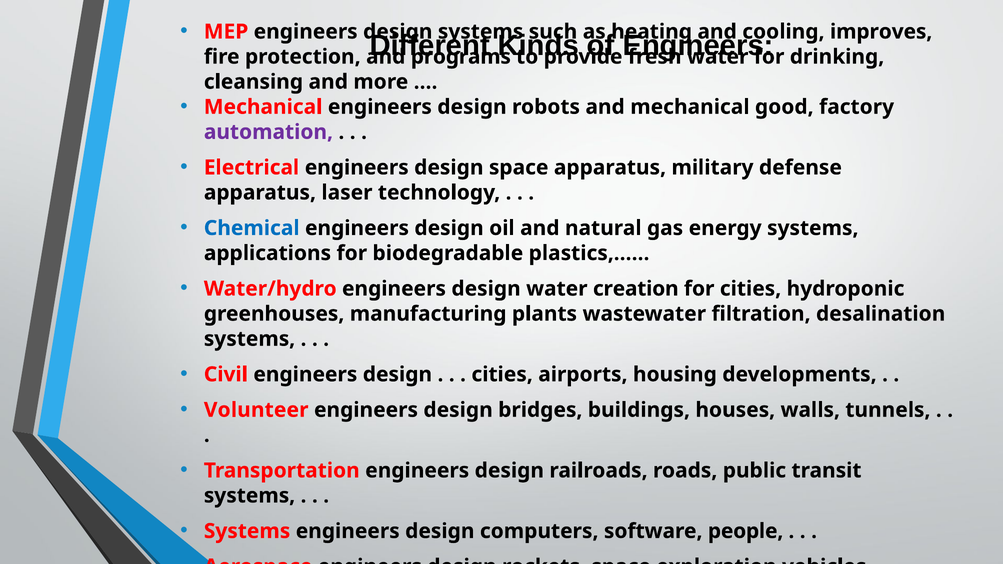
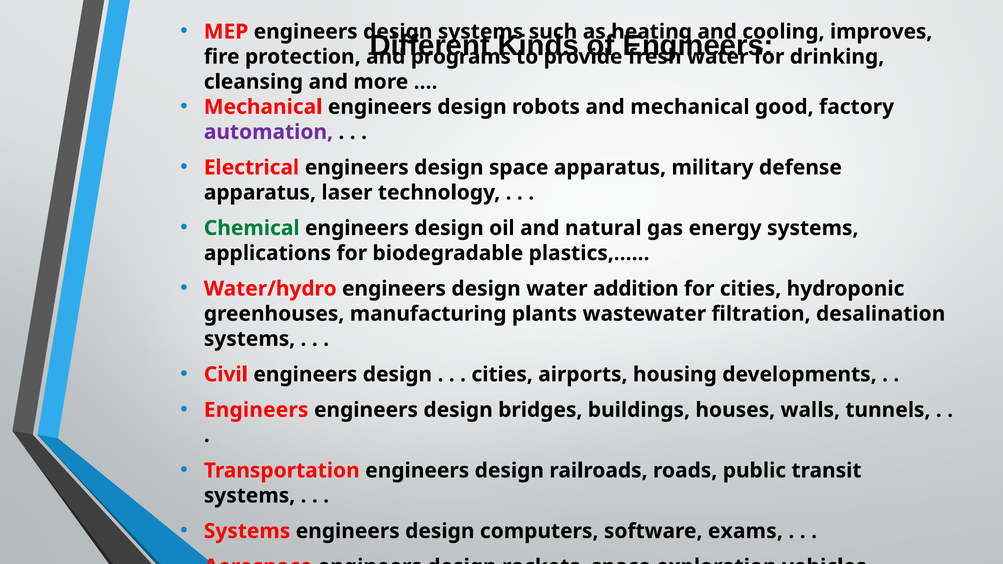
Chemical colour: blue -> green
creation: creation -> addition
Volunteer at (256, 410): Volunteer -> Engineers
people: people -> exams
